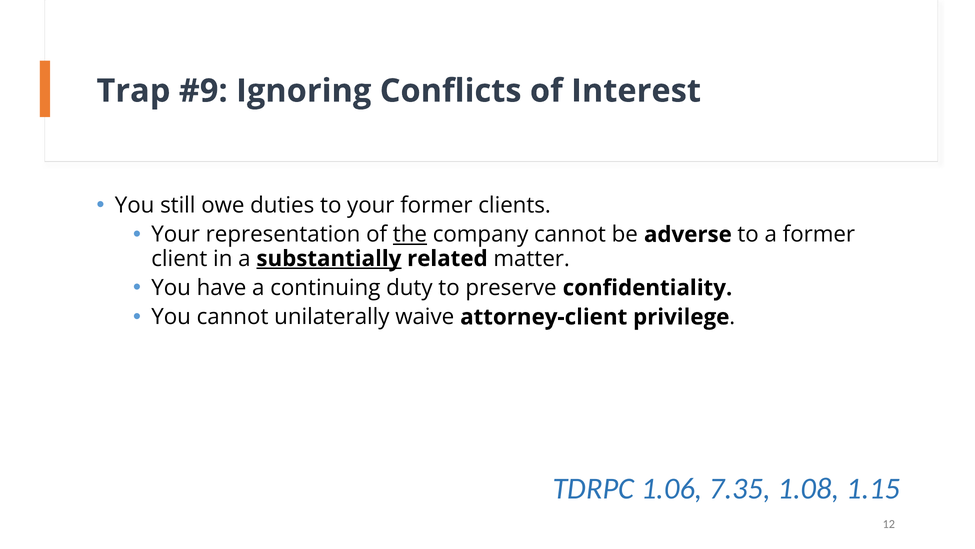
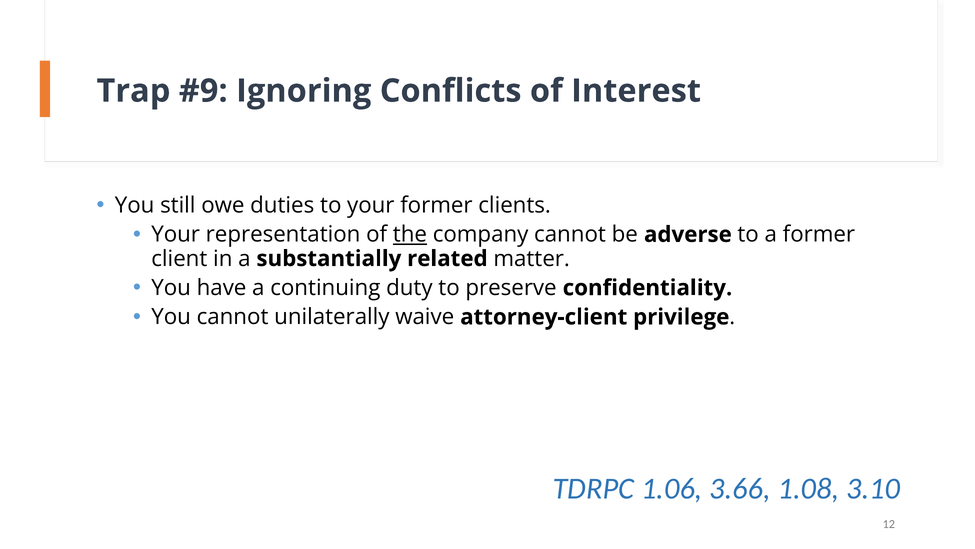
substantially underline: present -> none
7.35: 7.35 -> 3.66
1.15: 1.15 -> 3.10
